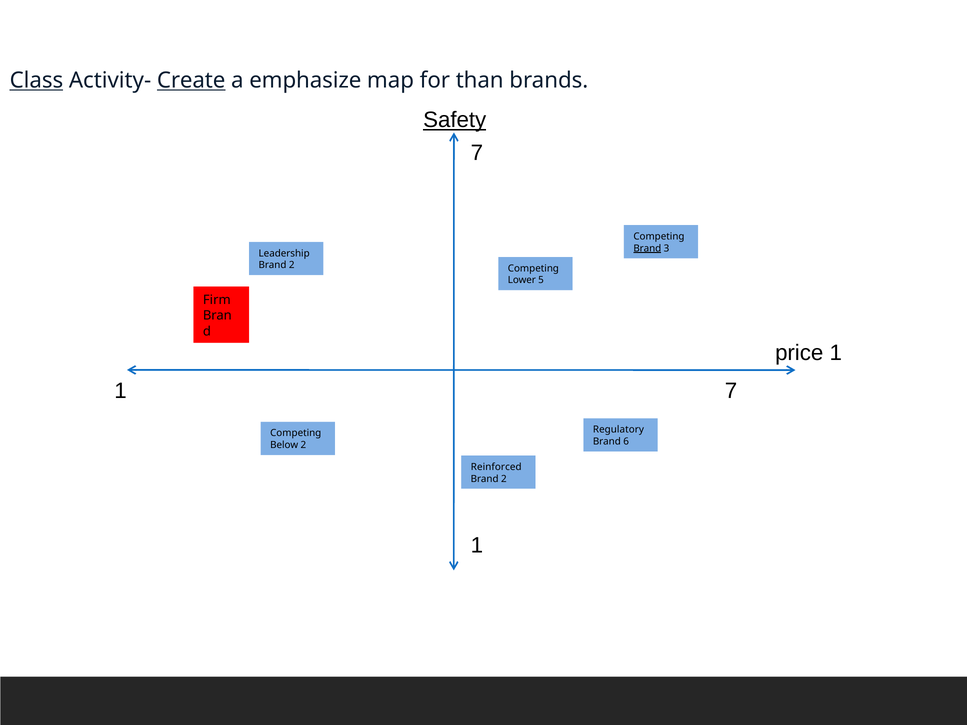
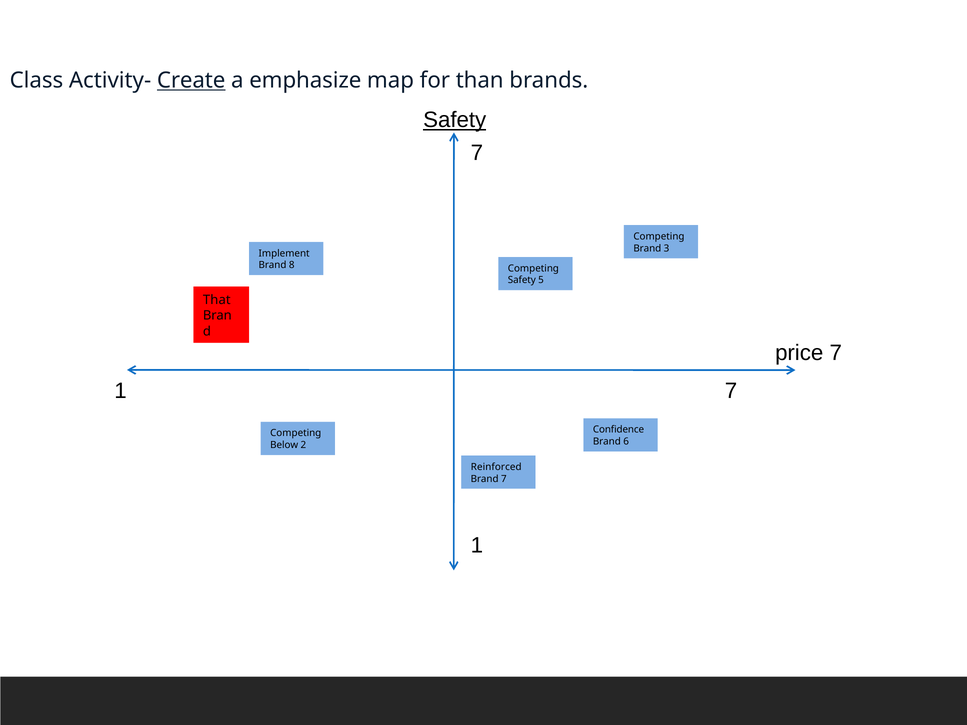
Class underline: present -> none
Brand at (647, 248) underline: present -> none
Leadership: Leadership -> Implement
2 at (292, 265): 2 -> 8
Lower at (522, 280): Lower -> Safety
Firm: Firm -> That
price 1: 1 -> 7
Regulatory: Regulatory -> Confidence
2 at (504, 479): 2 -> 7
